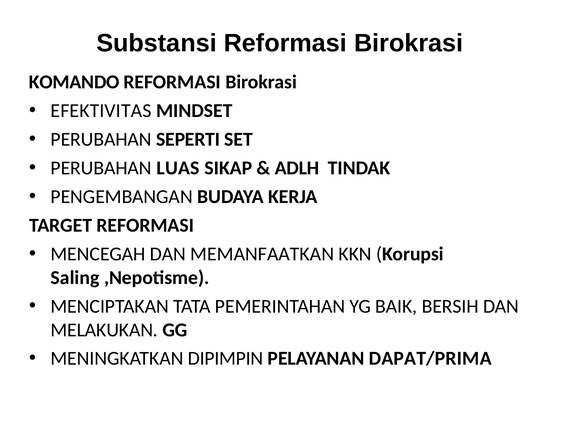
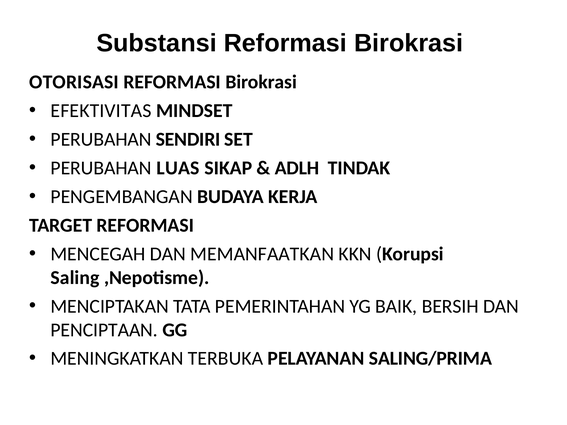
KOMANDO: KOMANDO -> OTORISASI
SEPERTI: SEPERTI -> SENDIRI
MELAKUKAN: MELAKUKAN -> PENCIPTAAN
DIPIMPIN: DIPIMPIN -> TERBUKA
DAPAT/PRIMA: DAPAT/PRIMA -> SALING/PRIMA
